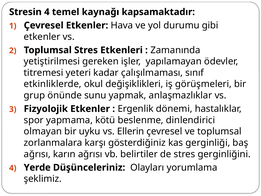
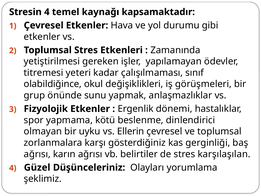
etkinliklerde: etkinliklerde -> olabildiğince
gerginliğini: gerginliğini -> karşılaşılan
Yerde: Yerde -> Güzel
